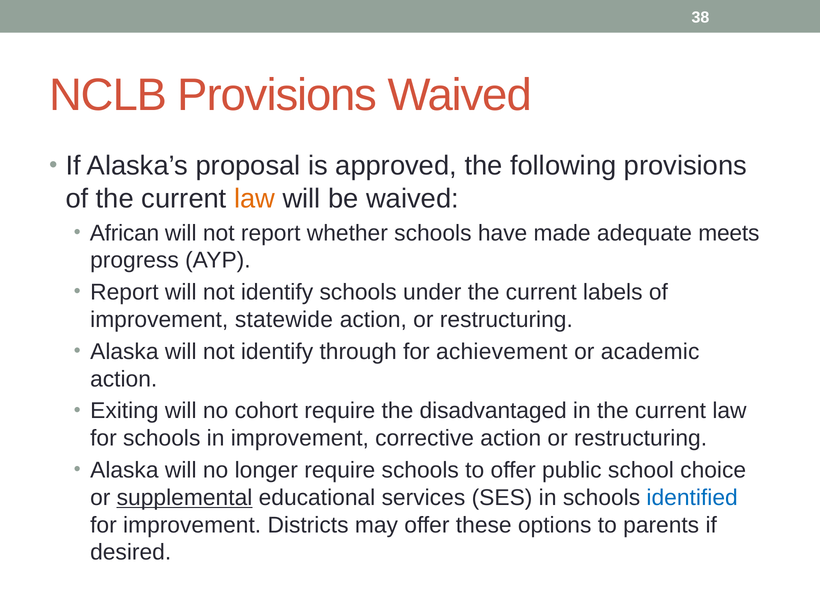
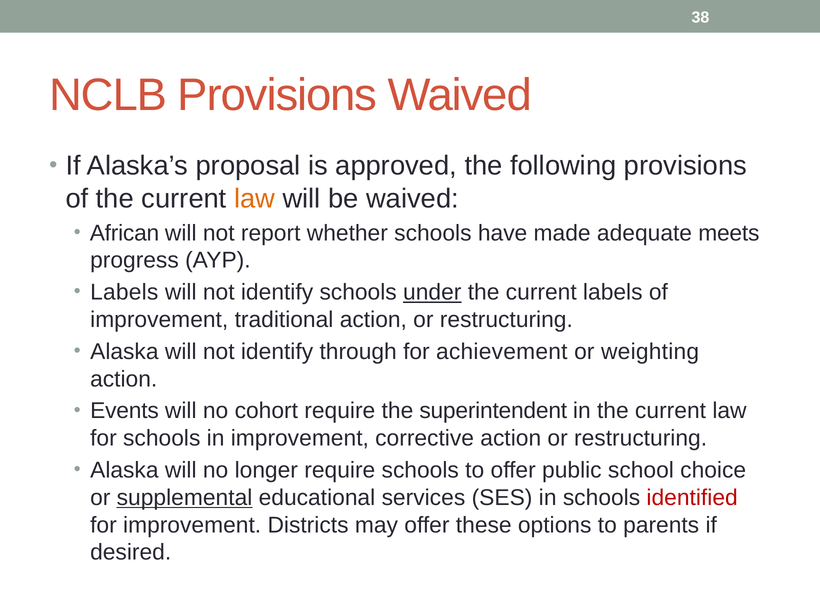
Report at (124, 292): Report -> Labels
under underline: none -> present
statewide: statewide -> traditional
academic: academic -> weighting
Exiting: Exiting -> Events
disadvantaged: disadvantaged -> superintendent
identified colour: blue -> red
